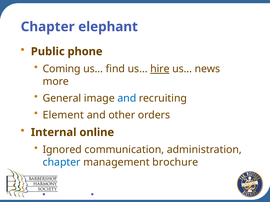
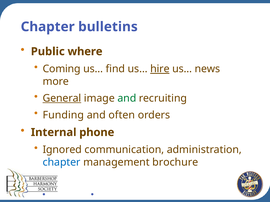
elephant: elephant -> bulletins
phone: phone -> where
General underline: none -> present
and at (127, 98) colour: blue -> green
Element: Element -> Funding
other: other -> often
online: online -> phone
